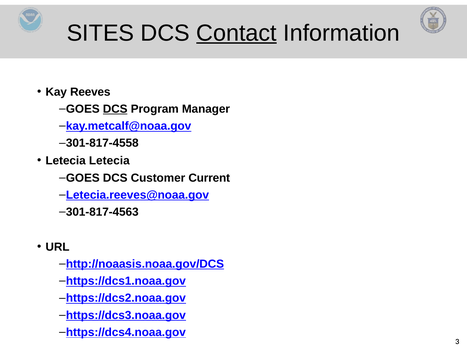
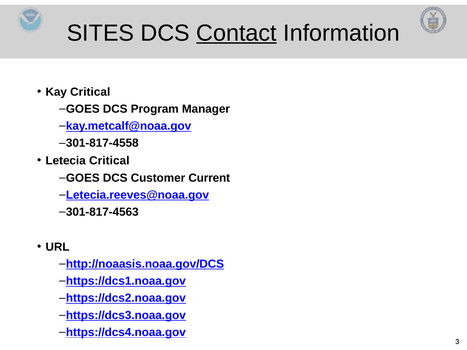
Kay Reeves: Reeves -> Critical
DCS at (115, 109) underline: present -> none
Letecia Letecia: Letecia -> Critical
